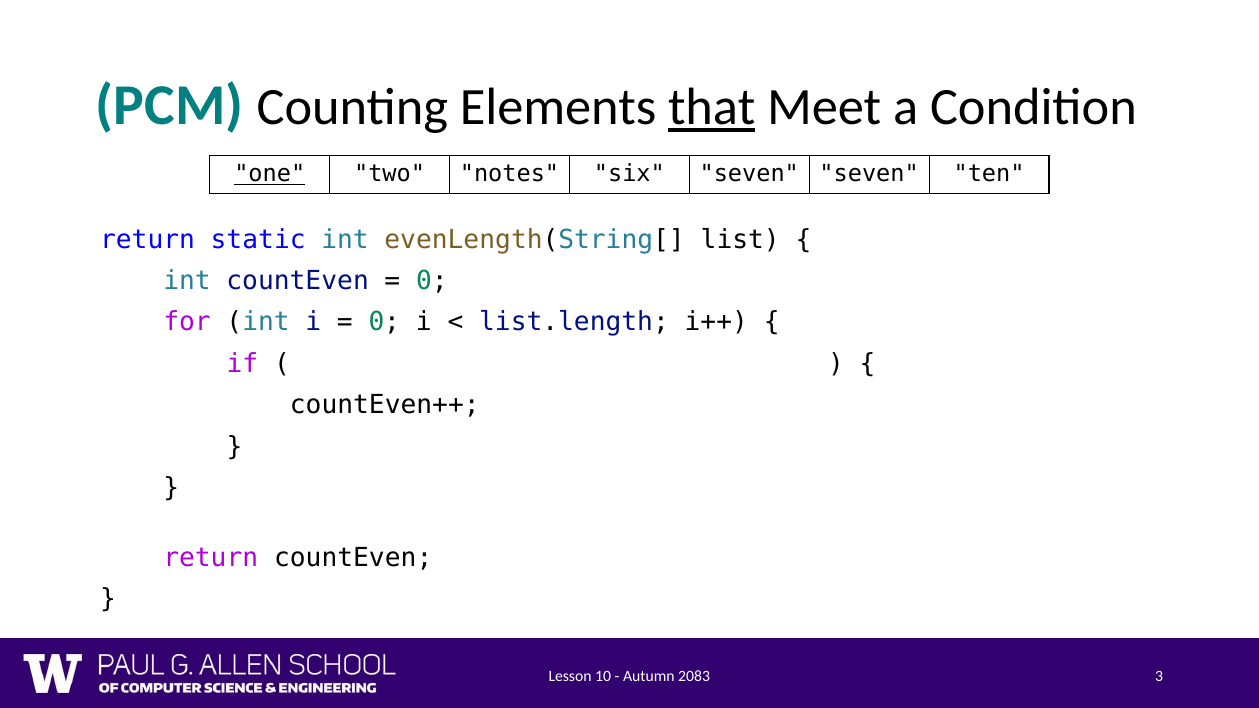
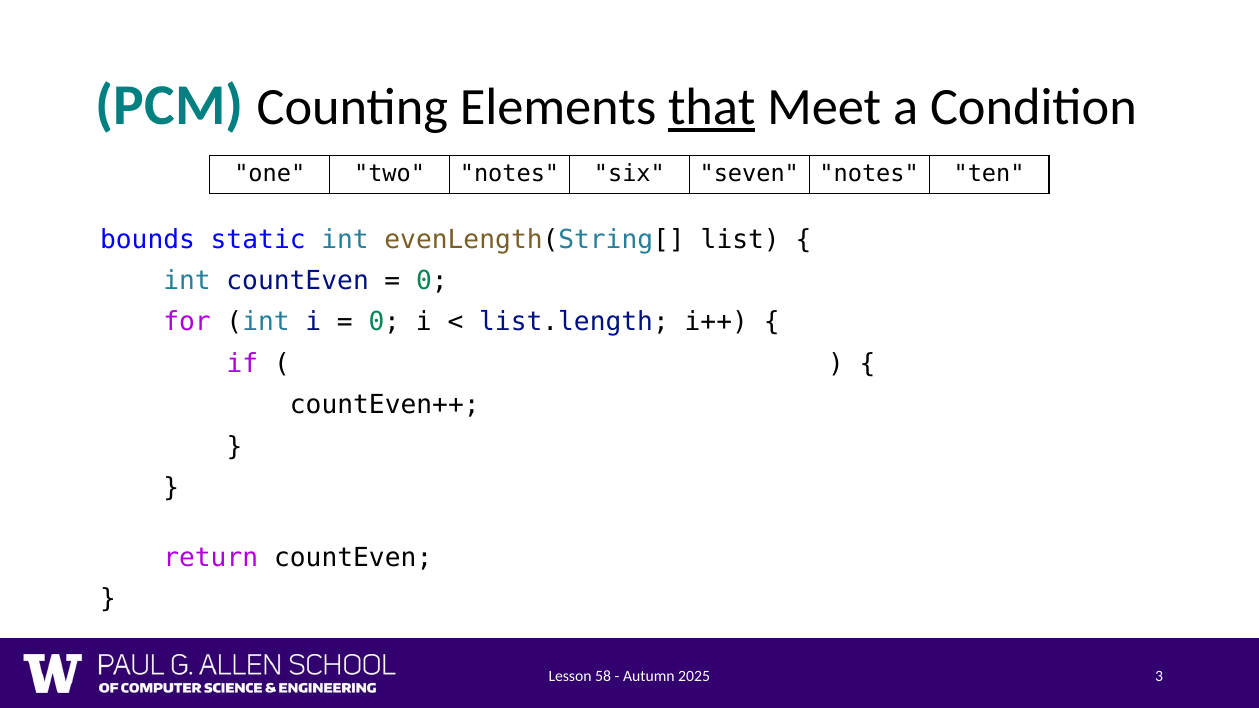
one underline: present -> none
seven seven: seven -> notes
return at (147, 239): return -> bounds
10: 10 -> 58
2083: 2083 -> 2025
